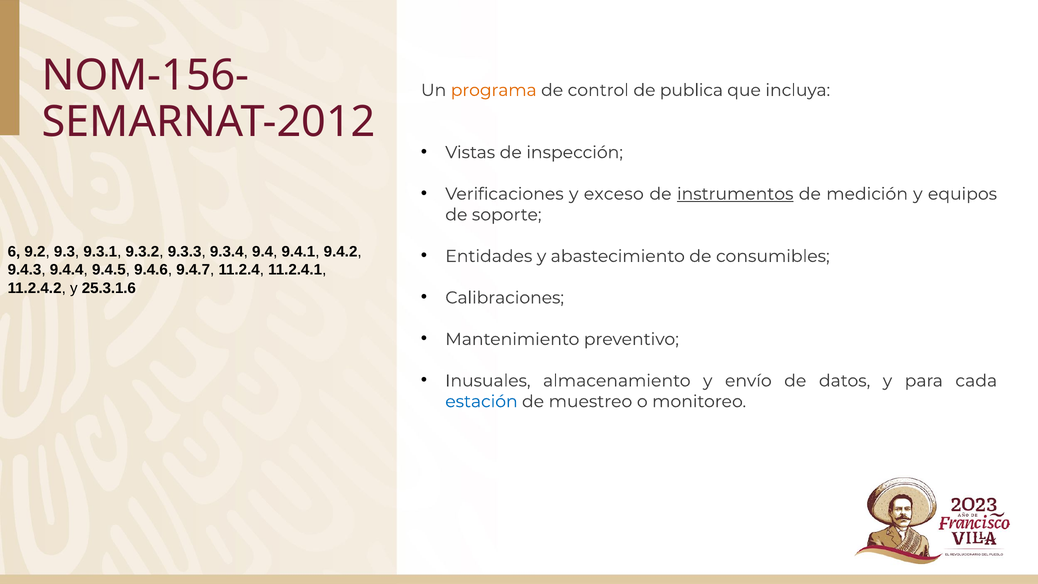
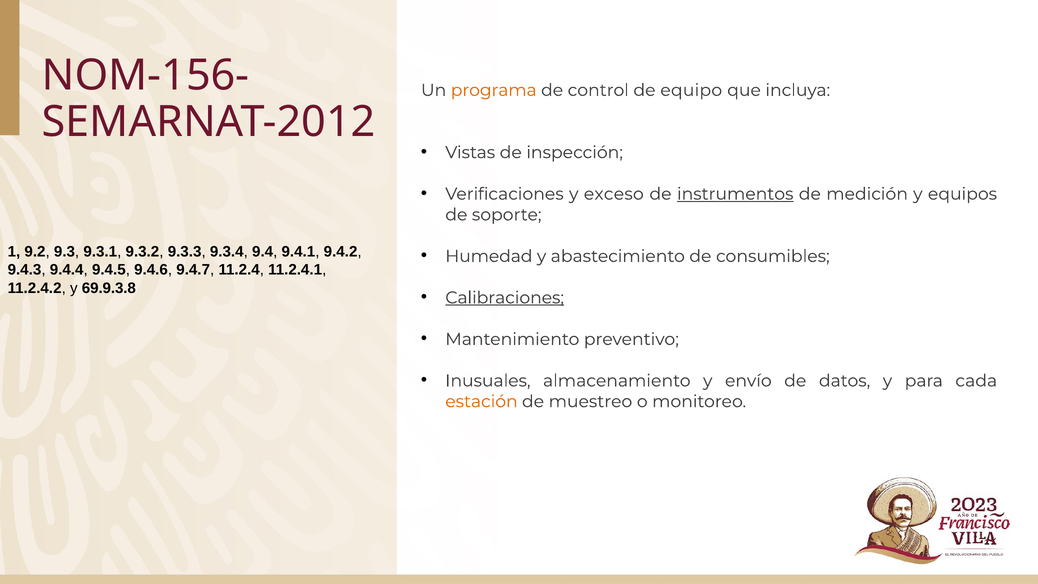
publica: publica -> equipo
6: 6 -> 1
Entidades: Entidades -> Humedad
25.3.1.6: 25.3.1.6 -> 69.9.3.8
Calibraciones underline: none -> present
estación colour: blue -> orange
